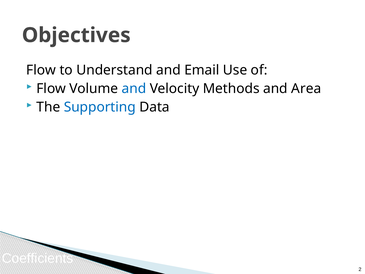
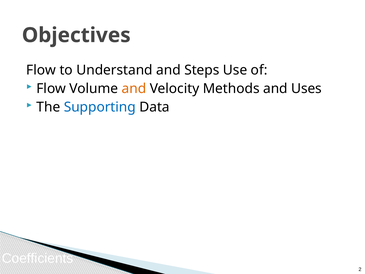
Email: Email -> Steps
and at (134, 89) colour: blue -> orange
Area: Area -> Uses
